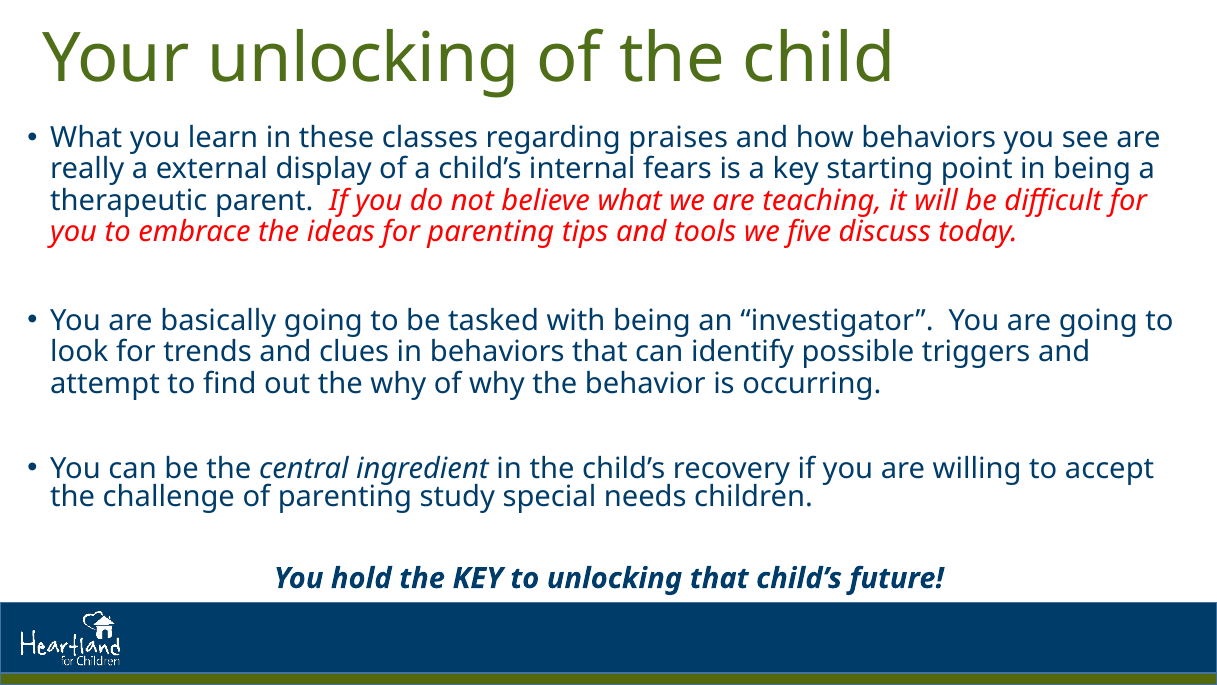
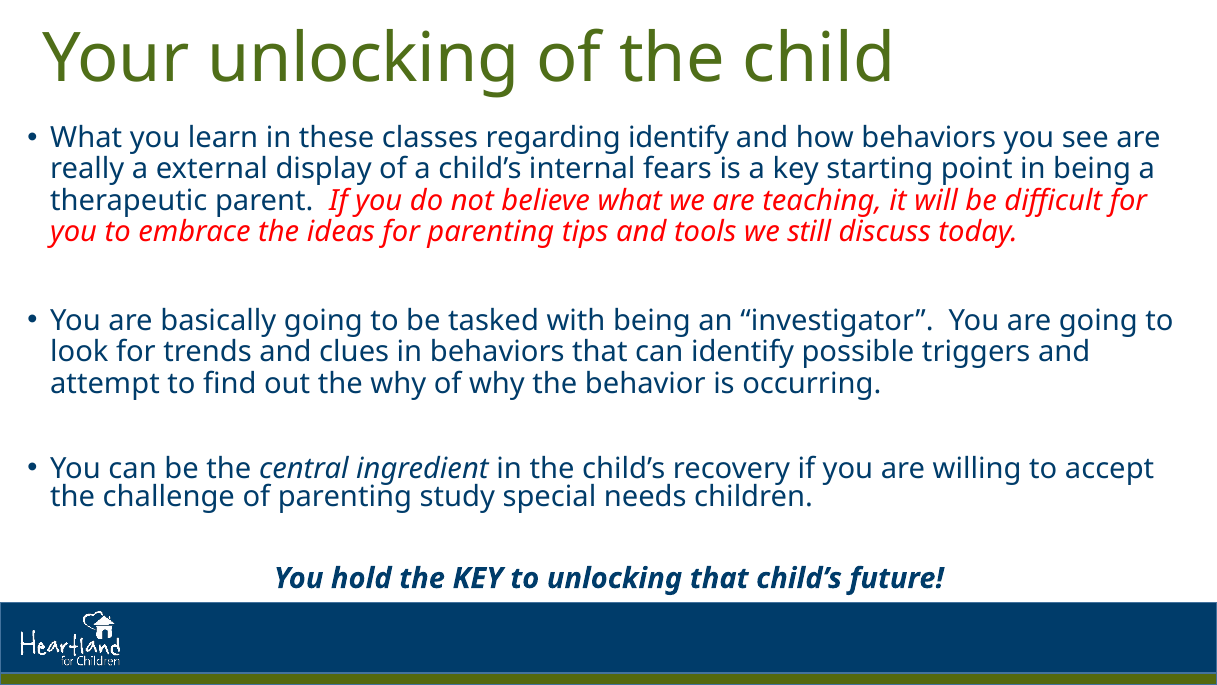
regarding praises: praises -> identify
five: five -> still
